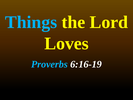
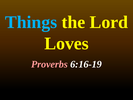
Proverbs colour: light blue -> pink
